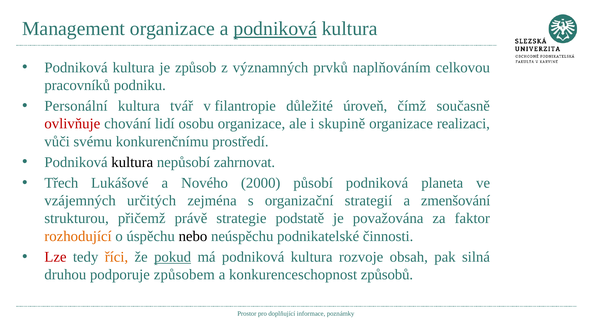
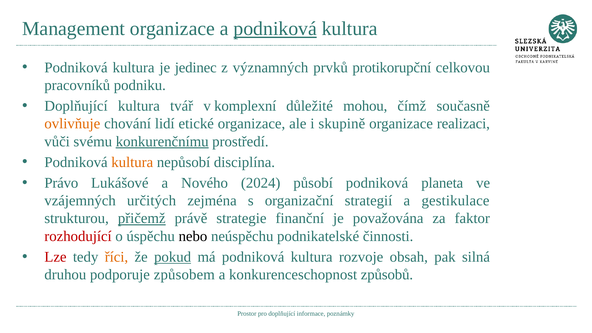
způsob: způsob -> jedinec
naplňováním: naplňováním -> protikorupční
Personální at (76, 106): Personální -> Doplňující
filantropie: filantropie -> komplexní
úroveň: úroveň -> mohou
ovlivňuje colour: red -> orange
osobu: osobu -> etické
konkurenčnímu underline: none -> present
kultura at (132, 162) colour: black -> orange
zahrnovat: zahrnovat -> disciplína
Třech: Třech -> Právo
2000: 2000 -> 2024
zmenšování: zmenšování -> gestikulace
přičemž underline: none -> present
podstatě: podstatě -> finanční
rozhodující colour: orange -> red
